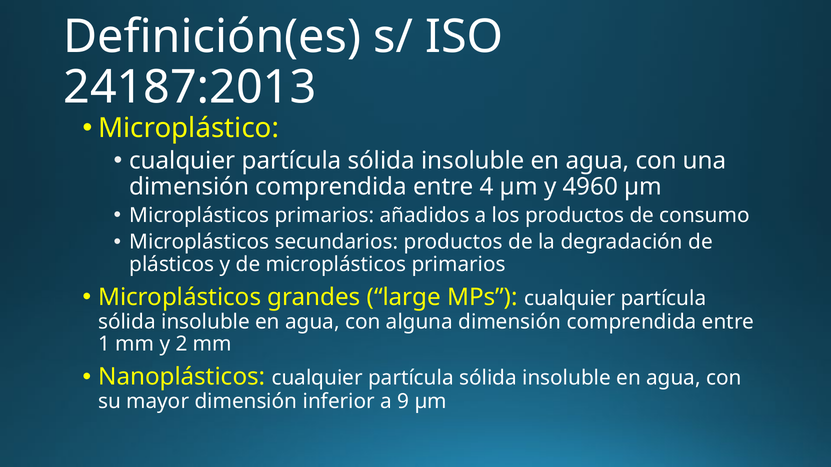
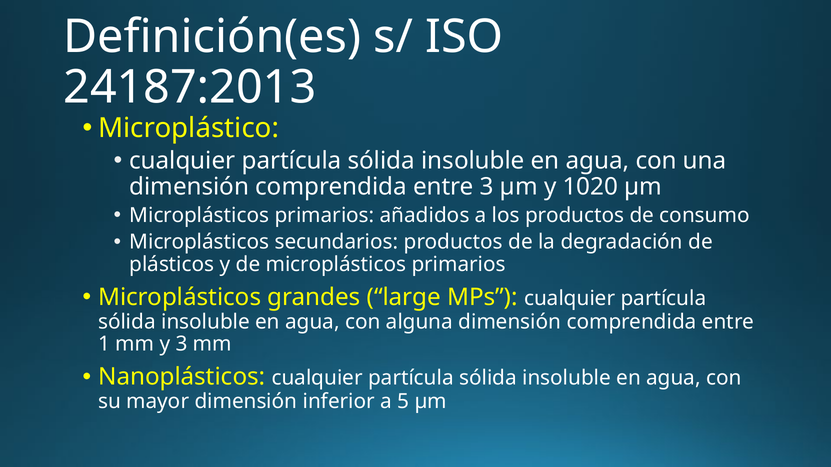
entre 4: 4 -> 3
4960: 4960 -> 1020
y 2: 2 -> 3
9: 9 -> 5
